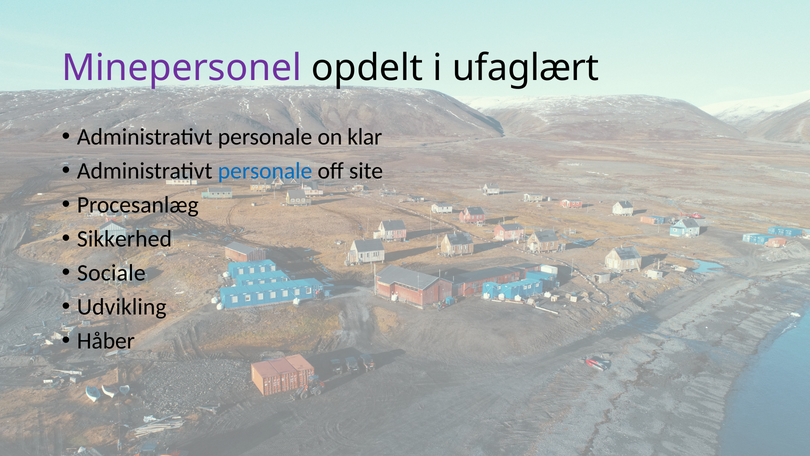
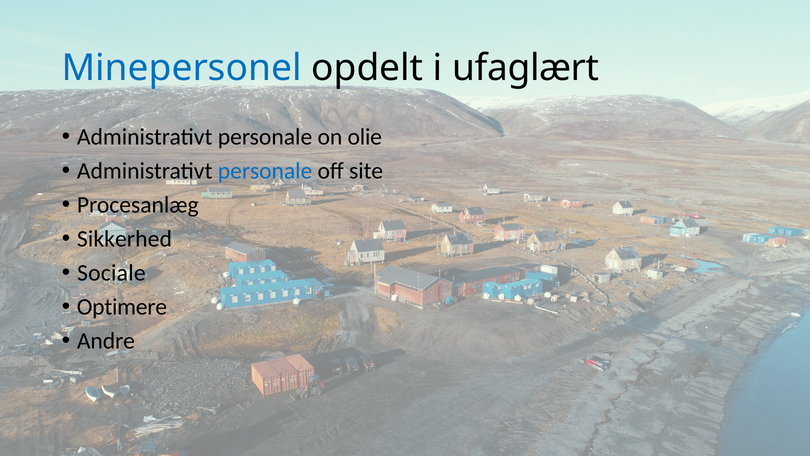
Minepersonel colour: purple -> blue
klar: klar -> olie
Udvikling: Udvikling -> Optimere
Håber: Håber -> Andre
